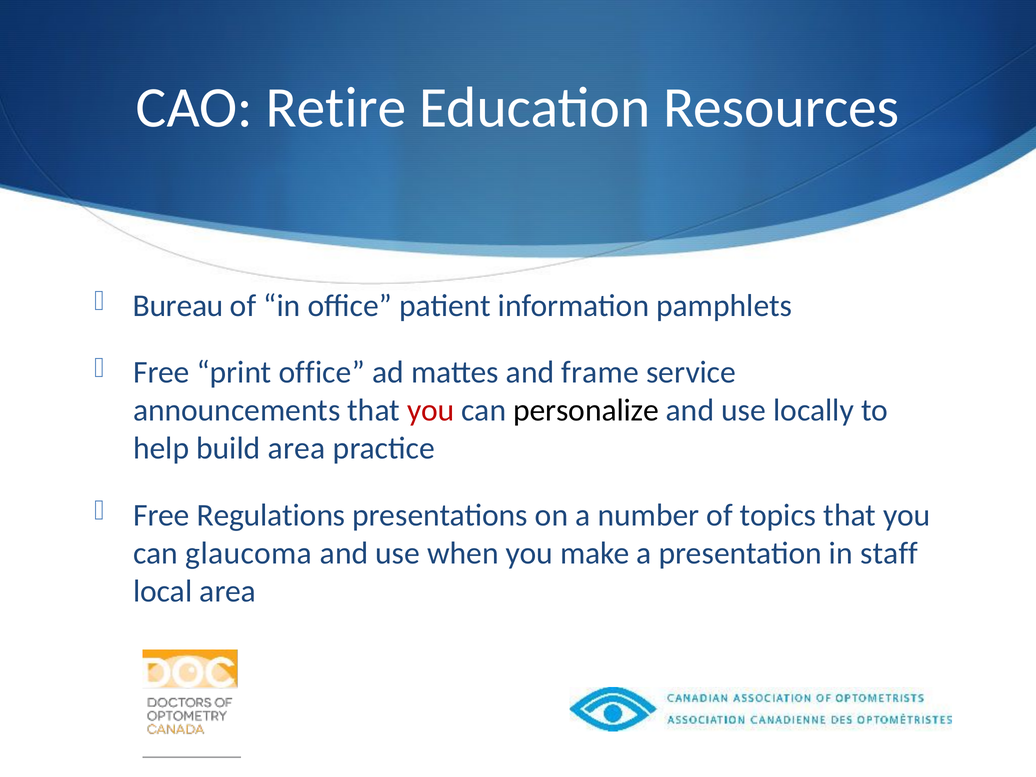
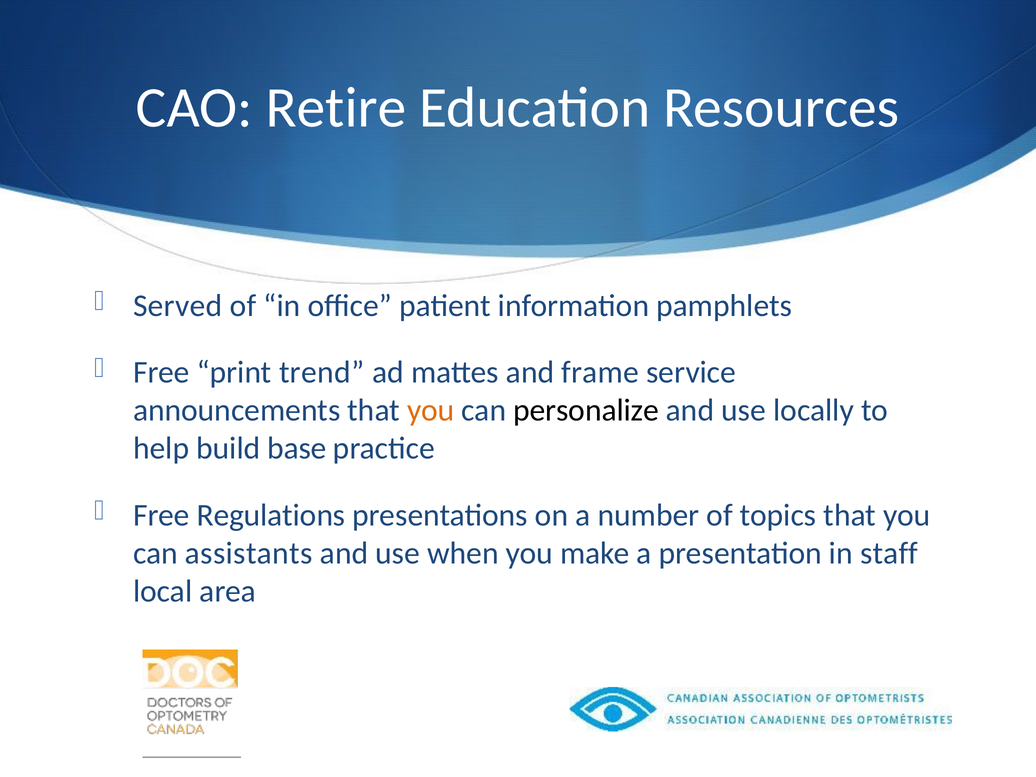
Bureau: Bureau -> Served
print office: office -> trend
you at (431, 411) colour: red -> orange
build area: area -> base
glaucoma: glaucoma -> assistants
